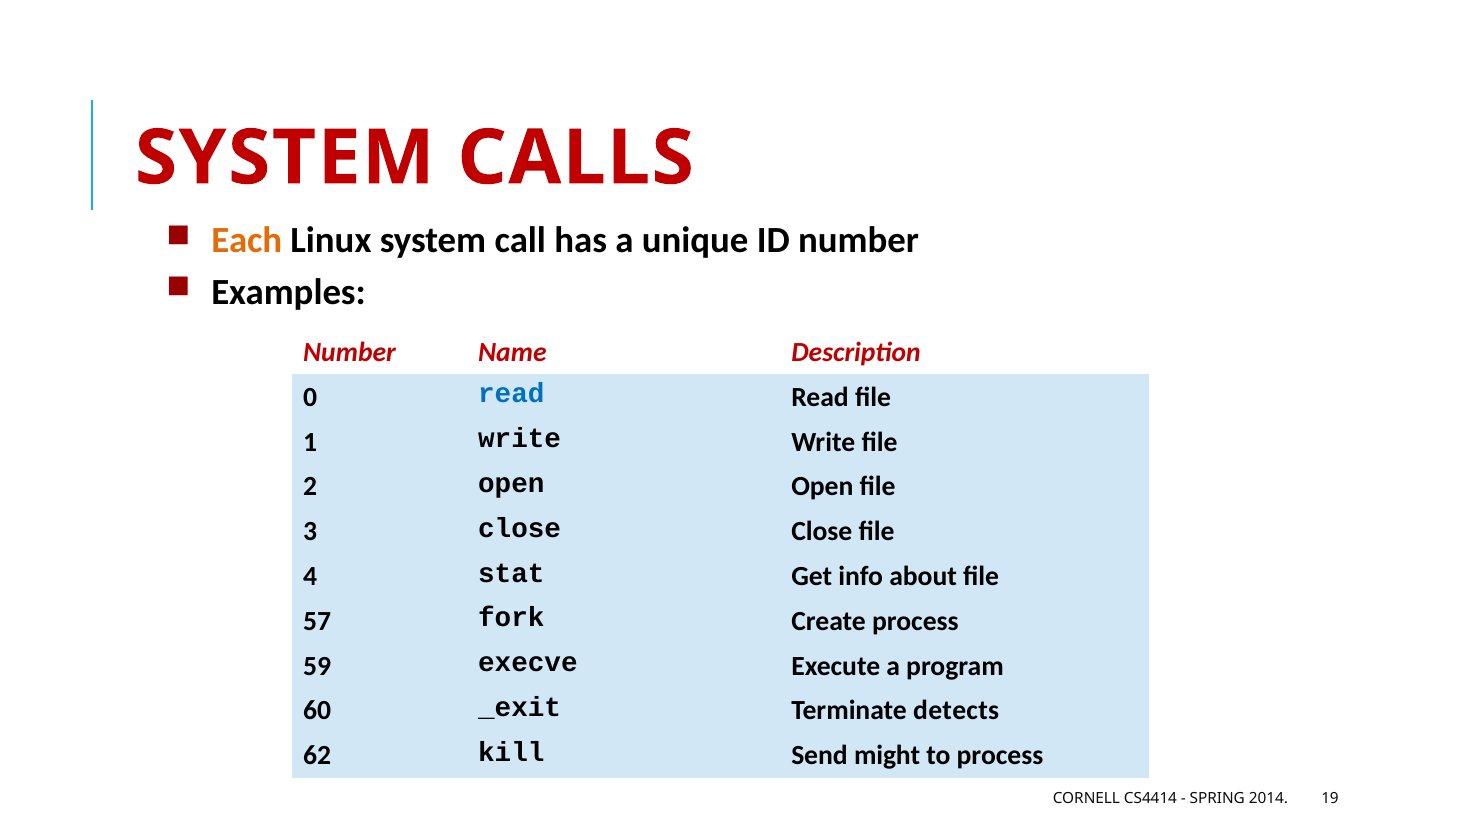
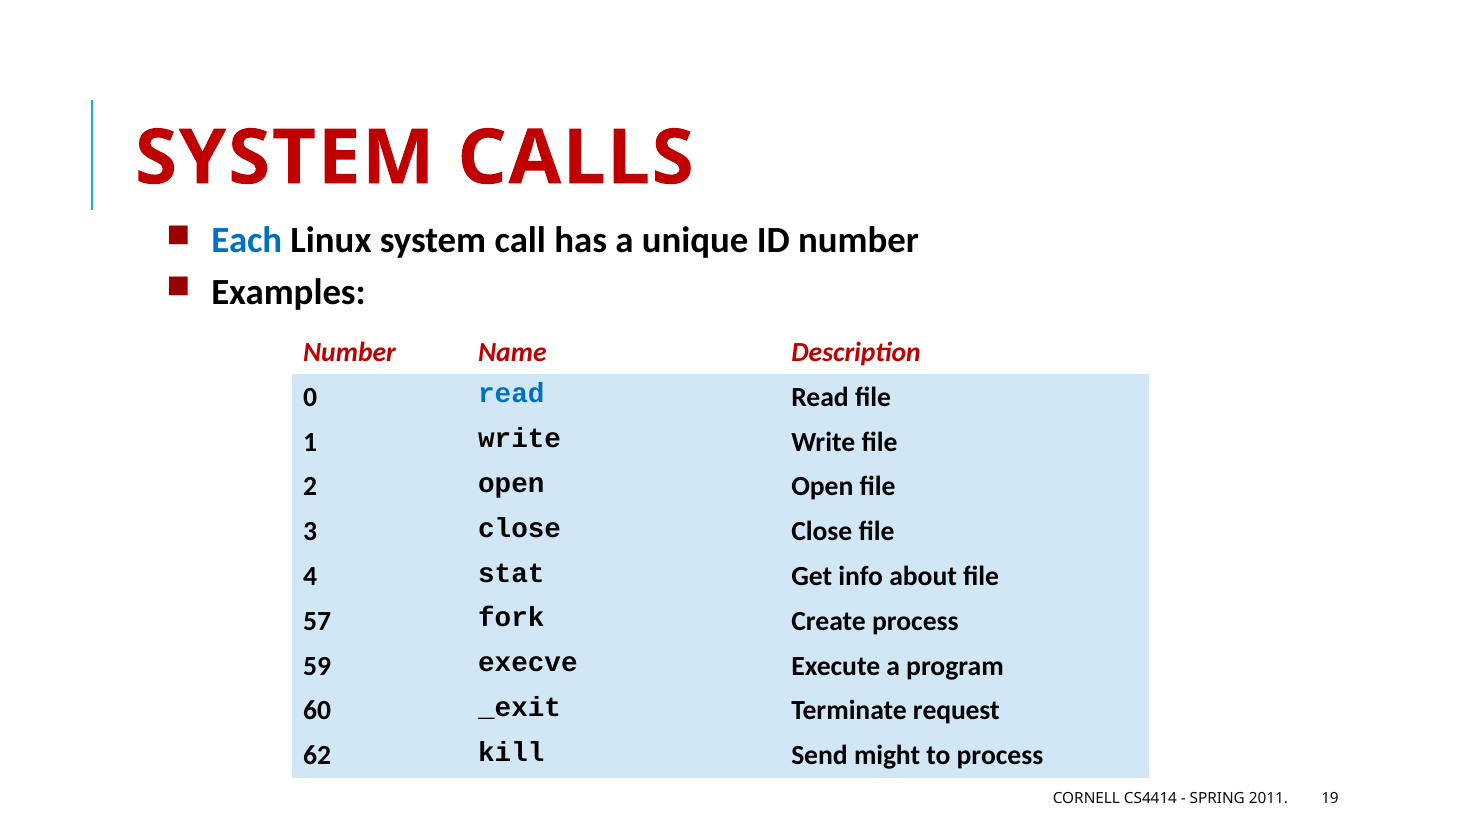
Each colour: orange -> blue
detects: detects -> request
2014: 2014 -> 2011
